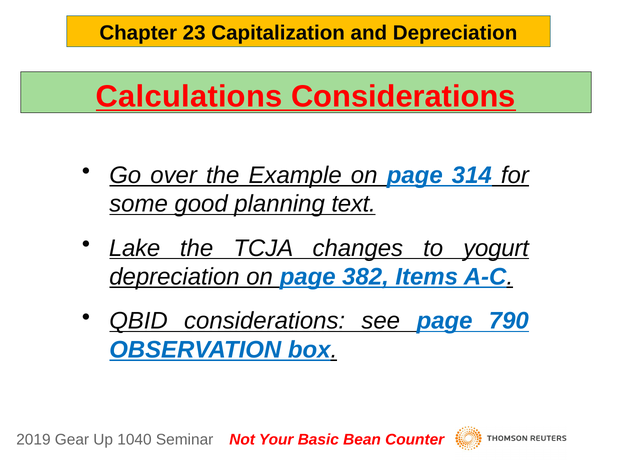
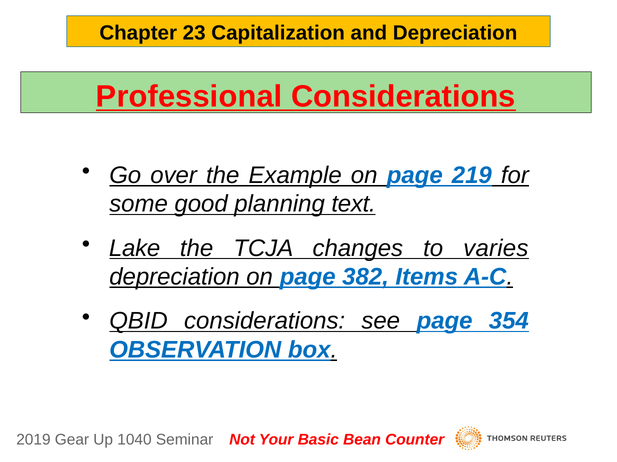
Calculations: Calculations -> Professional
314: 314 -> 219
yogurt: yogurt -> varies
790: 790 -> 354
